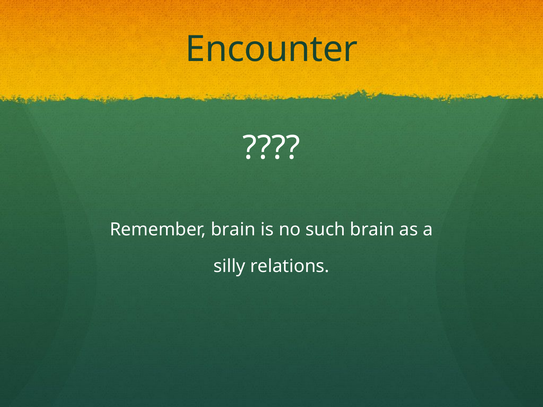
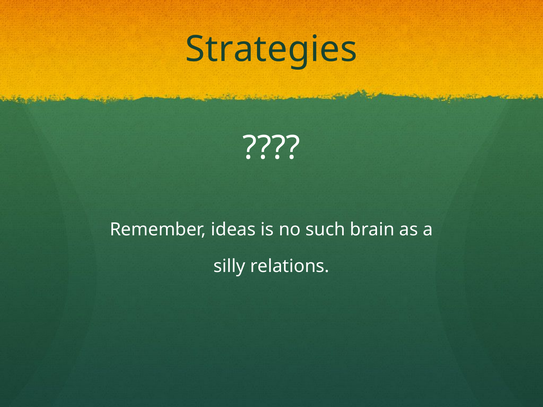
Encounter: Encounter -> Strategies
Remember brain: brain -> ideas
